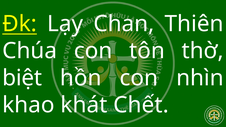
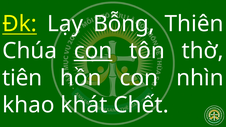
Chan: Chan -> Bỗng
con at (93, 51) underline: none -> present
biệt: biệt -> tiên
